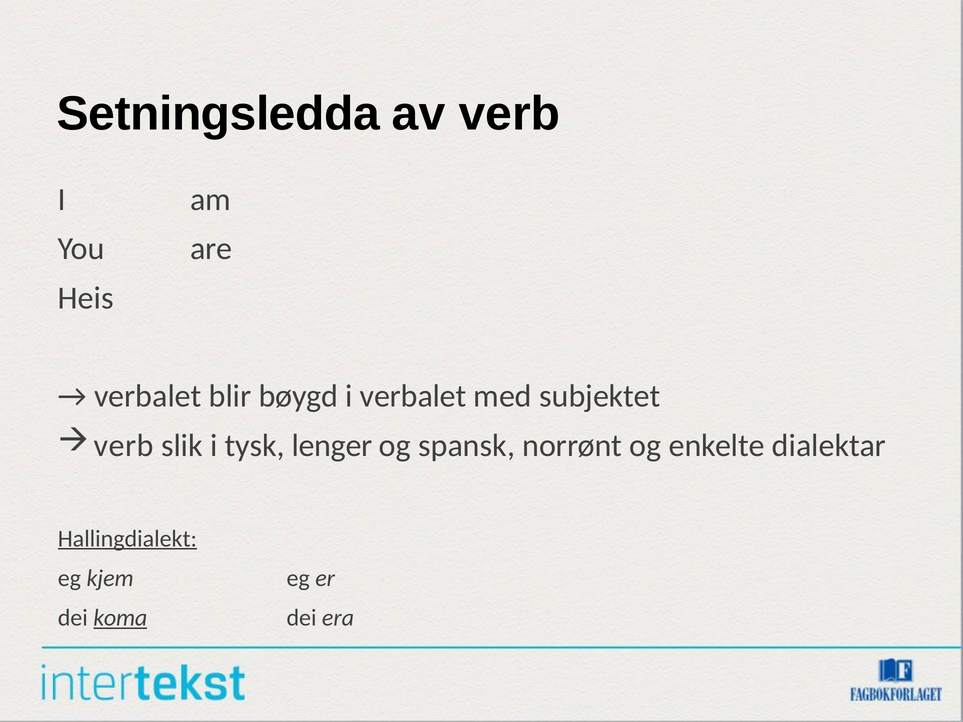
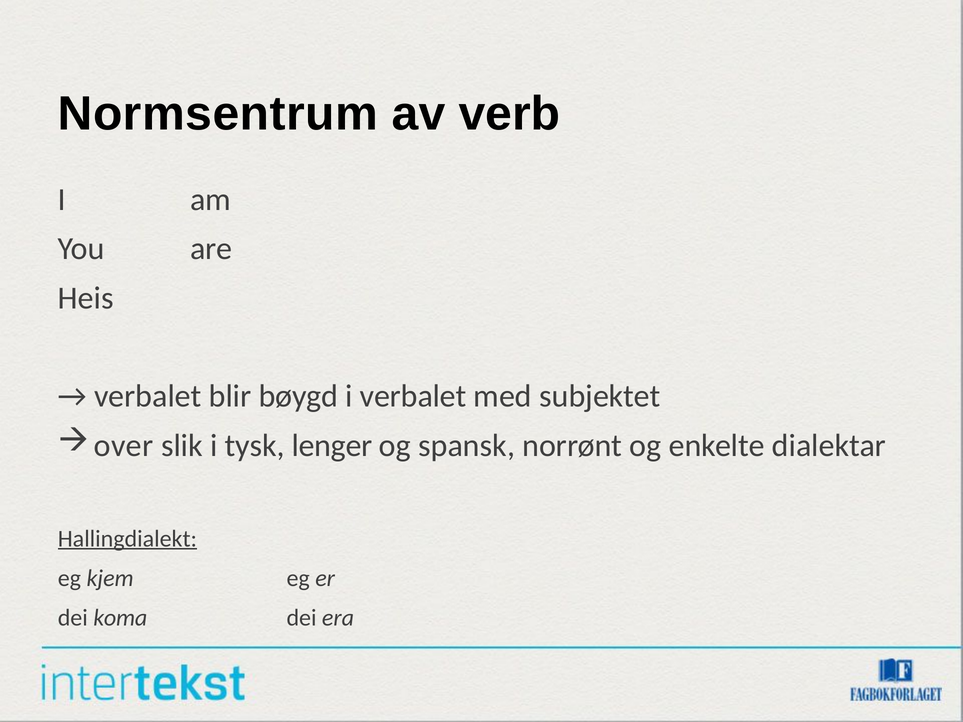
Setningsledda: Setningsledda -> Normsentrum
verb at (124, 446): verb -> over
koma underline: present -> none
